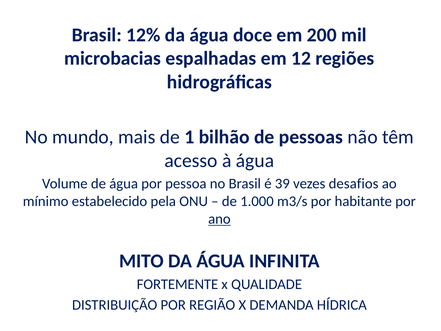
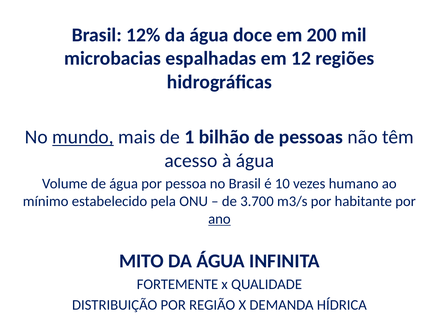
mundo underline: none -> present
39: 39 -> 10
desafios: desafios -> humano
1.000: 1.000 -> 3.700
